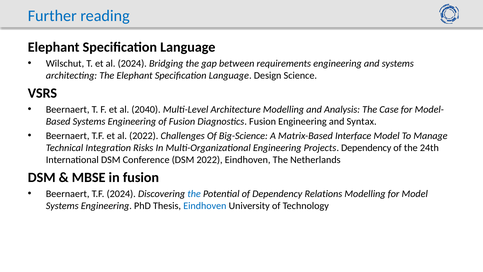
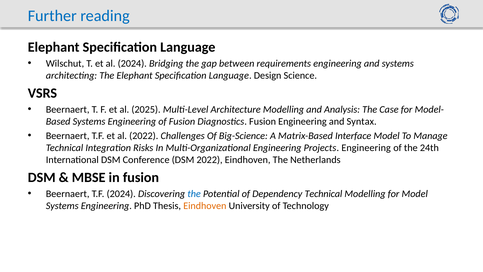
2040: 2040 -> 2025
Projects Dependency: Dependency -> Engineering
Dependency Relations: Relations -> Technical
Eindhoven at (205, 206) colour: blue -> orange
